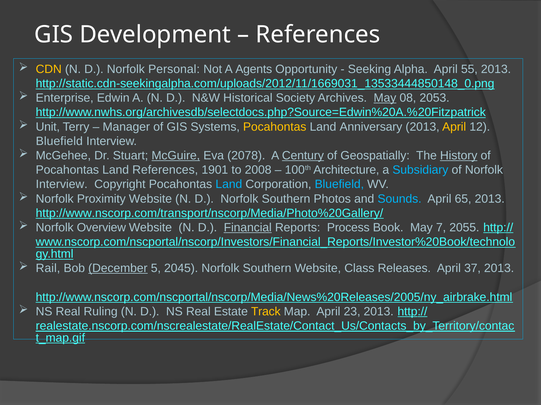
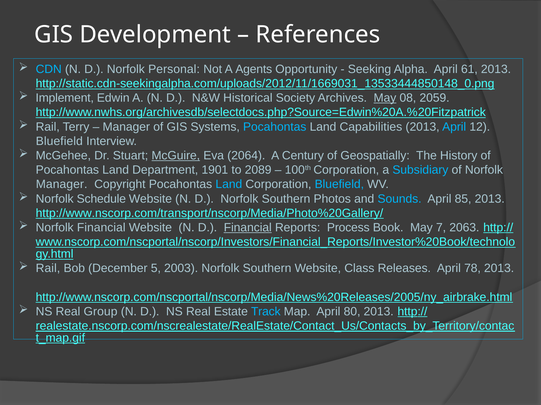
CDN colour: yellow -> light blue
55: 55 -> 61
Enterprise: Enterprise -> Implement
2053: 2053 -> 2059
Unit at (48, 127): Unit -> Rail
Pocahontas at (275, 127) colour: yellow -> light blue
Anniversary: Anniversary -> Capabilities
April at (454, 127) colour: yellow -> light blue
2078: 2078 -> 2064
Century underline: present -> none
History underline: present -> none
Land References: References -> Department
2008: 2008 -> 2089
100th Architecture: Architecture -> Corporation
Interview at (62, 185): Interview -> Manager
Proximity: Proximity -> Schedule
65: 65 -> 85
Norfolk Overview: Overview -> Financial
2055: 2055 -> 2063
December underline: present -> none
2045: 2045 -> 2003
37: 37 -> 78
Ruling: Ruling -> Group
Track colour: yellow -> light blue
23: 23 -> 80
